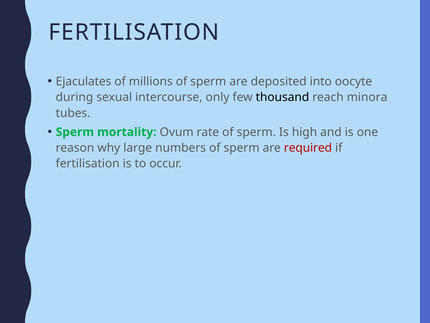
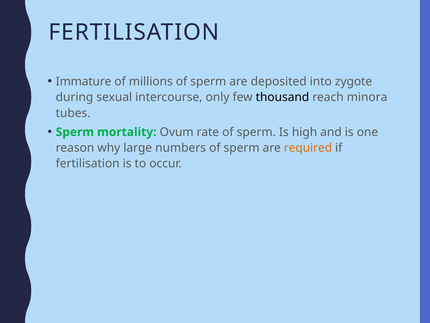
Ejaculates: Ejaculates -> Immature
oocyte: oocyte -> zygote
required colour: red -> orange
